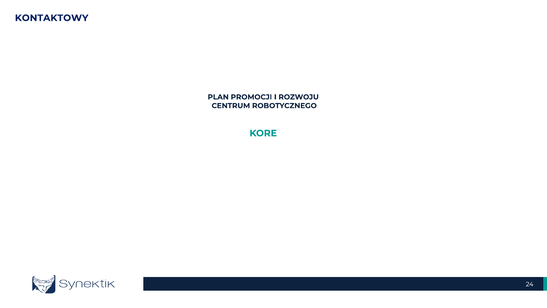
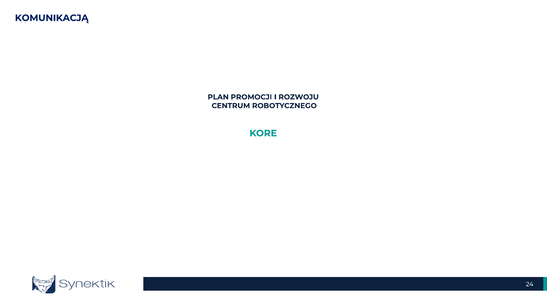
KONTAKTOWY: KONTAKTOWY -> KOMUNIKACJĄ
